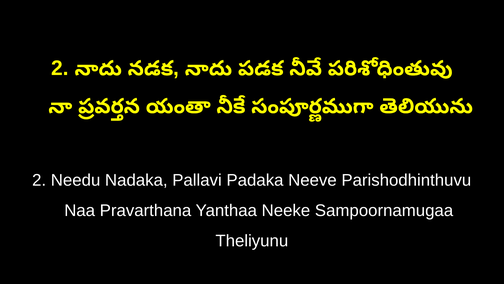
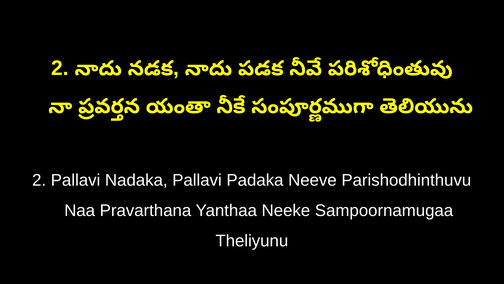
2 Needu: Needu -> Pallavi
